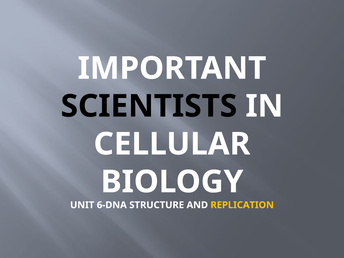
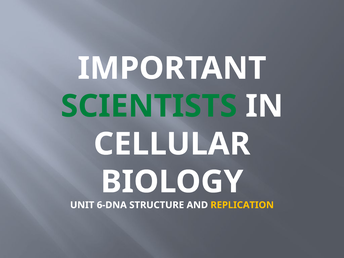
SCIENTISTS colour: black -> green
